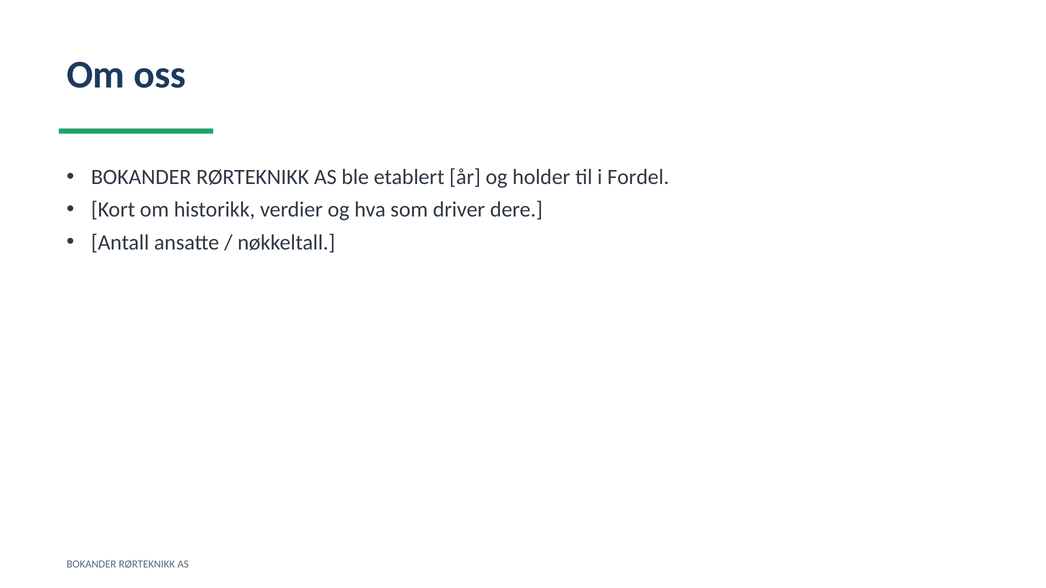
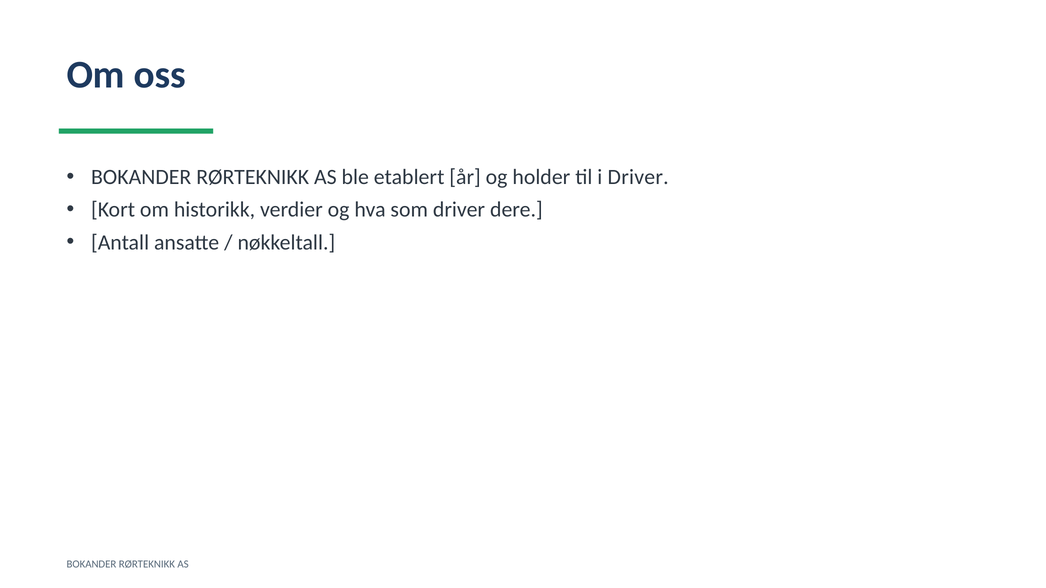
i Fordel: Fordel -> Driver
